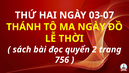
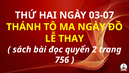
THỜI: THỜI -> THAY
